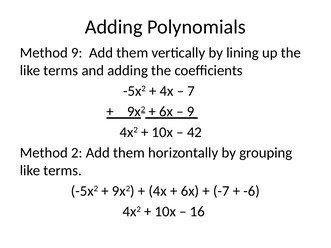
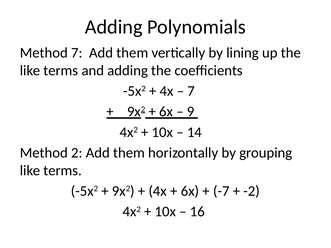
Method 9: 9 -> 7
42: 42 -> 14
-6: -6 -> -2
